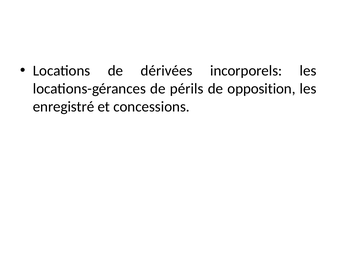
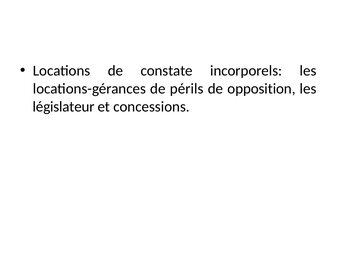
dérivées: dérivées -> constate
enregistré: enregistré -> législateur
